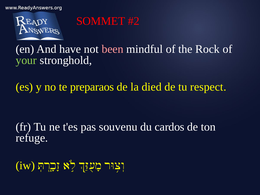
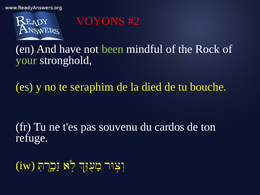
SOMMET: SOMMET -> VOYONS
been colour: pink -> light green
preparaos: preparaos -> seraphim
respect: respect -> bouche
